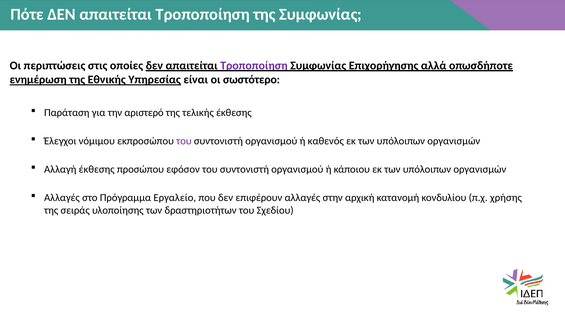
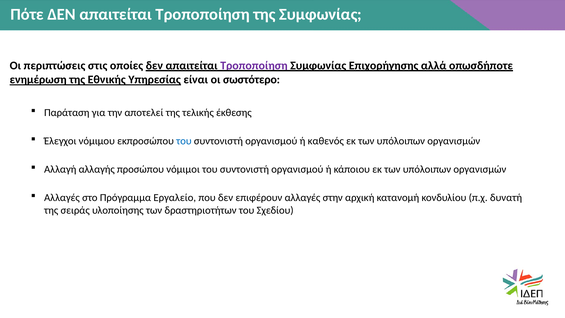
αριστερό: αριστερό -> αποτελεί
του at (184, 141) colour: purple -> blue
Αλλαγή έκθεσης: έκθεσης -> αλλαγής
εφόσον: εφόσον -> νόμιμοι
χρήσης: χρήσης -> δυνατή
